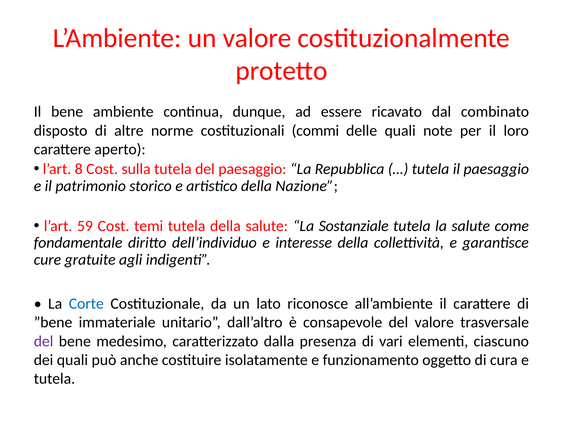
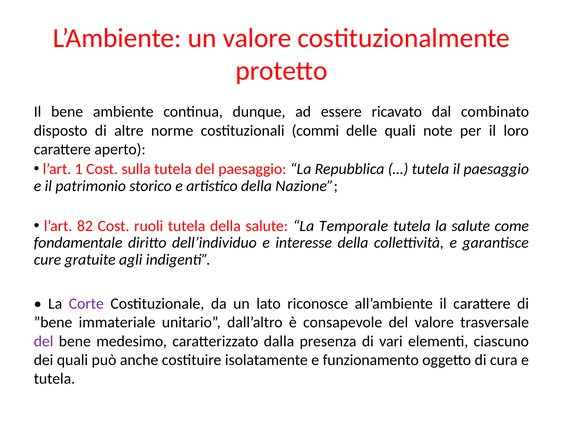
8: 8 -> 1
59: 59 -> 82
temi: temi -> ruoli
Sostanziale: Sostanziale -> Temporale
Corte colour: blue -> purple
